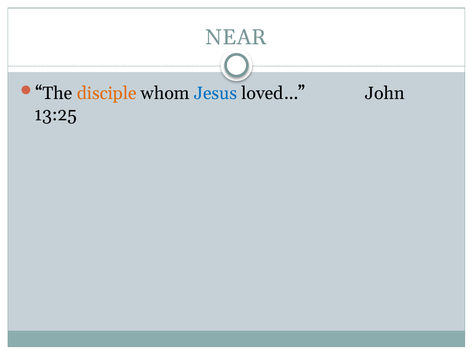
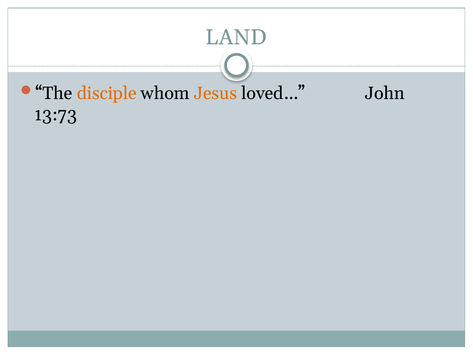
NEAR: NEAR -> LAND
Jesus colour: blue -> orange
13:25: 13:25 -> 13:73
